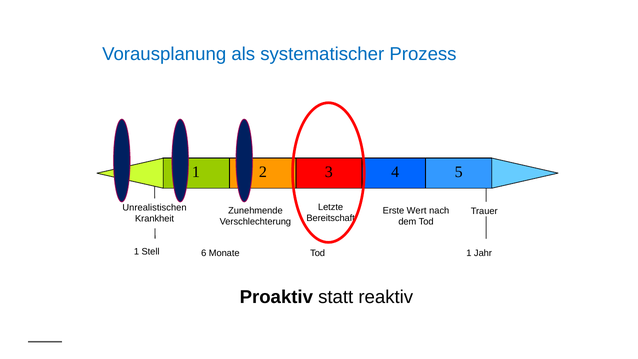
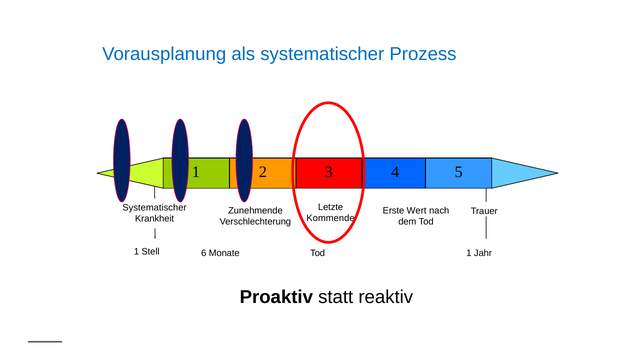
Unrealistischen at (155, 208): Unrealistischen -> Systematischer
Bereitschaft: Bereitschaft -> Kommende
